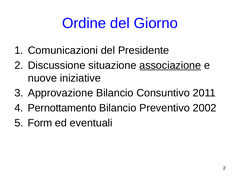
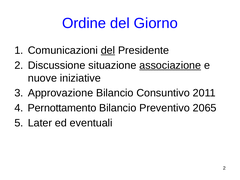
del at (108, 50) underline: none -> present
2002: 2002 -> 2065
Form: Form -> Later
